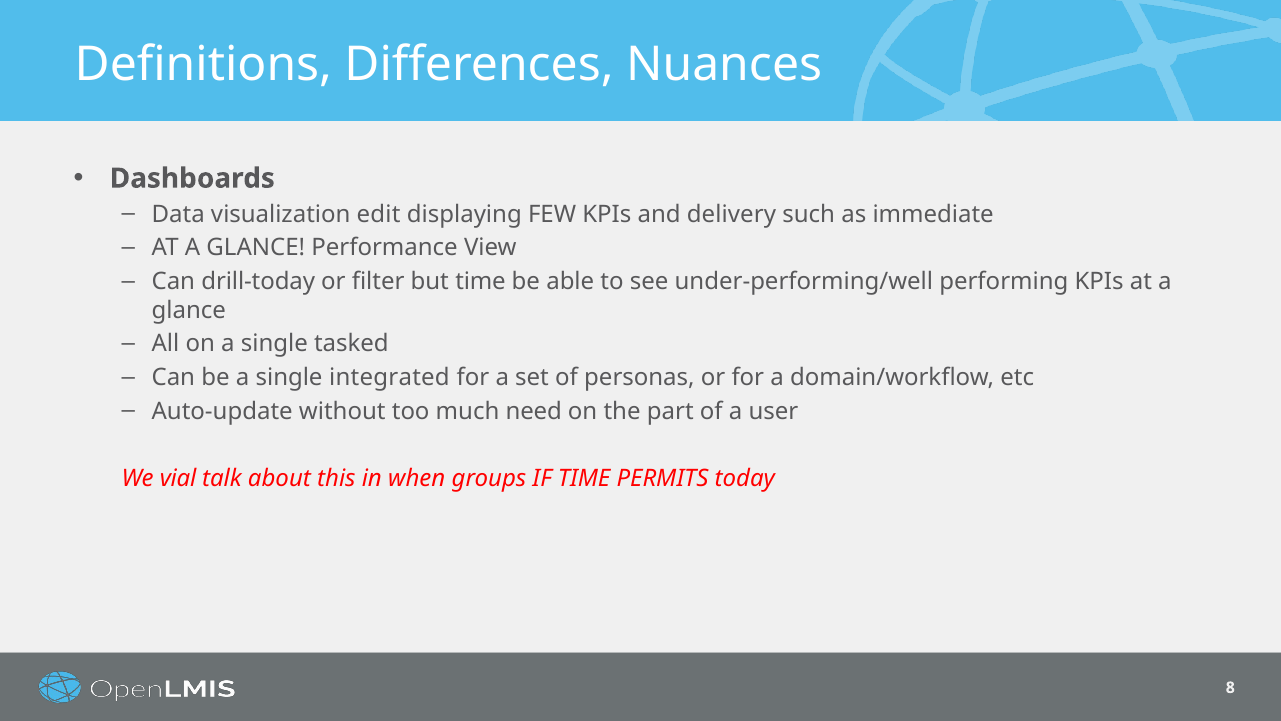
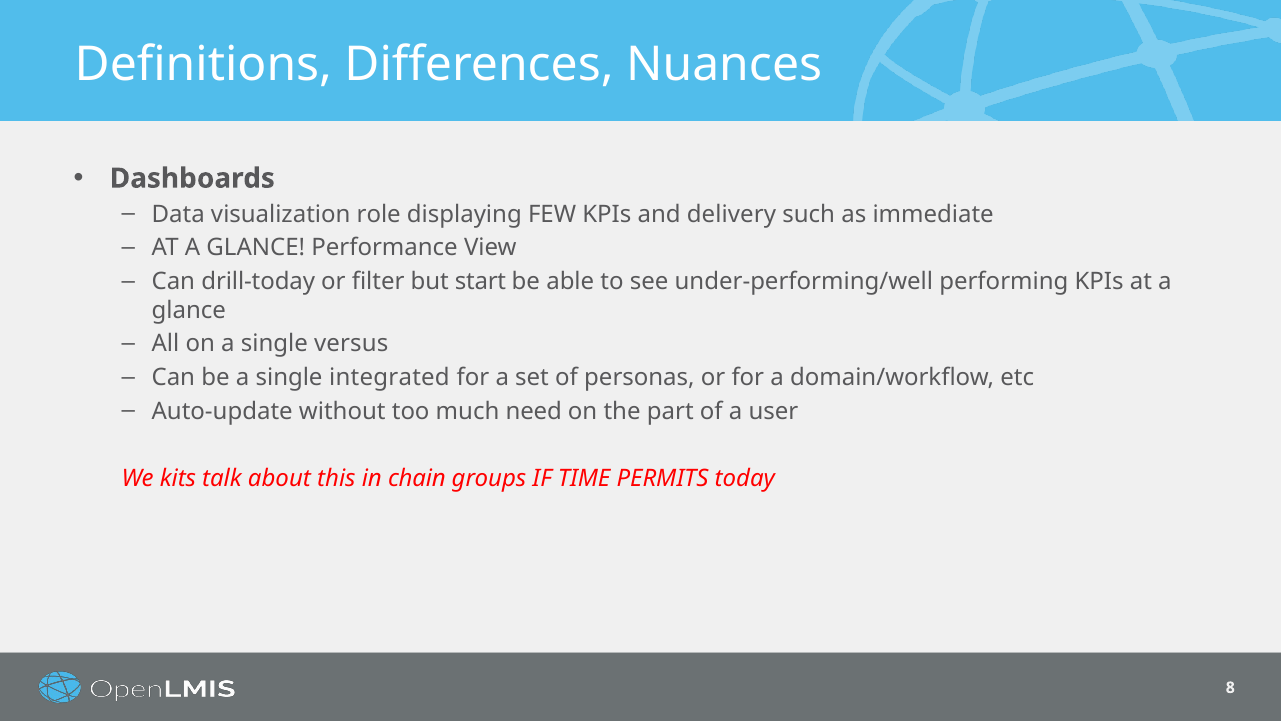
edit: edit -> role
but time: time -> start
tasked: tasked -> versus
vial: vial -> kits
when: when -> chain
